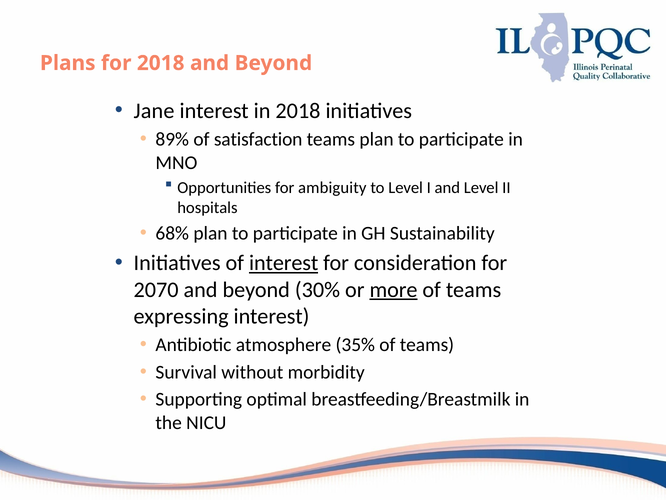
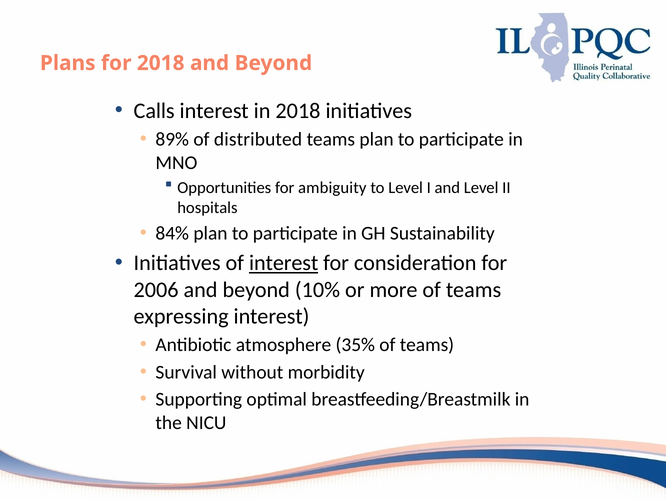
Jane: Jane -> Calls
satisfaction: satisfaction -> distributed
68%: 68% -> 84%
2070: 2070 -> 2006
30%: 30% -> 10%
more underline: present -> none
